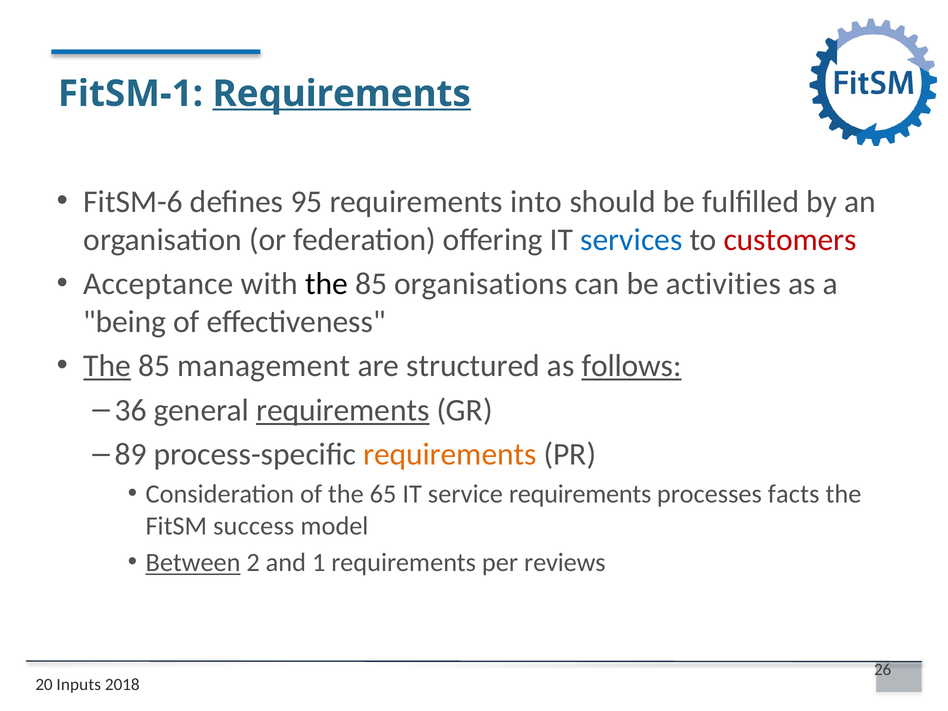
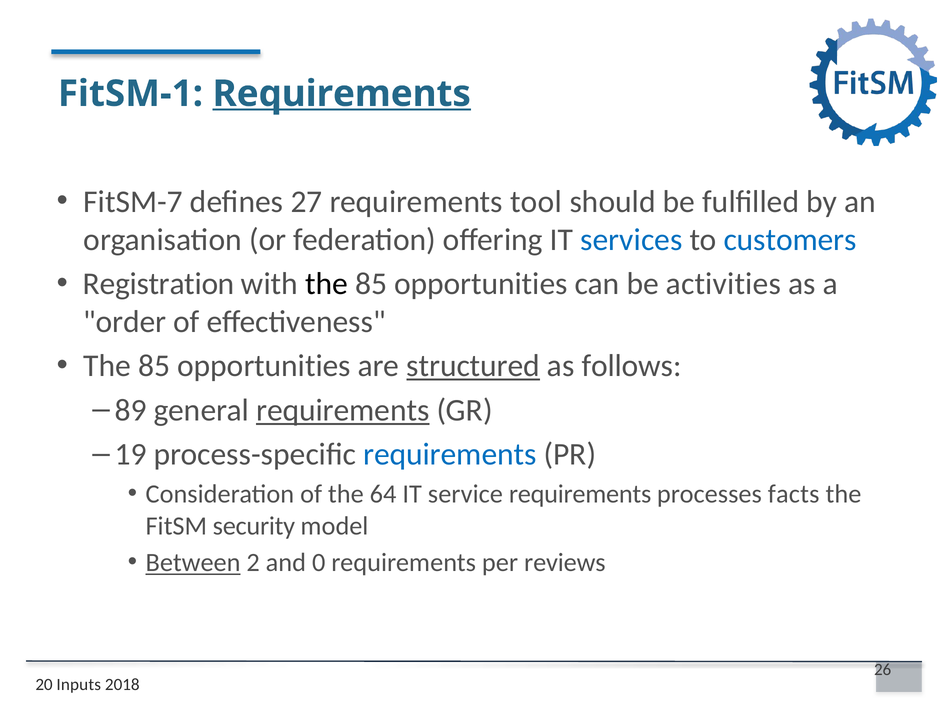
FitSM-6: FitSM-6 -> FitSM-7
95: 95 -> 27
into: into -> tool
customers colour: red -> blue
Acceptance: Acceptance -> Registration
organisations at (481, 284): organisations -> opportunities
being: being -> order
The at (107, 366) underline: present -> none
management at (264, 366): management -> opportunities
structured underline: none -> present
follows underline: present -> none
36: 36 -> 89
89: 89 -> 19
requirements at (450, 454) colour: orange -> blue
65: 65 -> 64
success: success -> security
1: 1 -> 0
